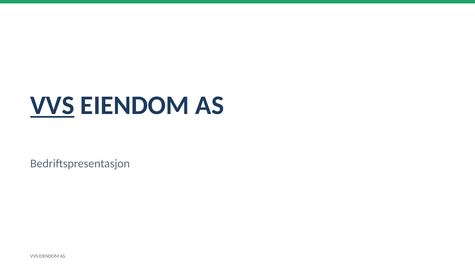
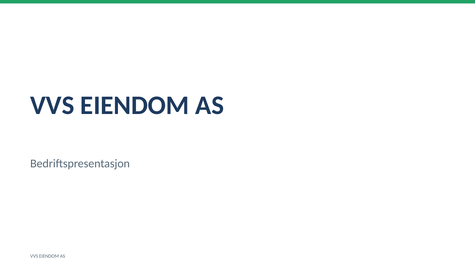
VVS at (52, 105) underline: present -> none
